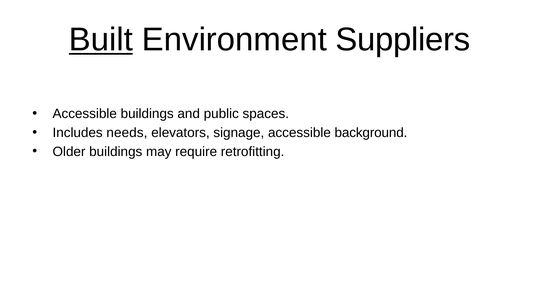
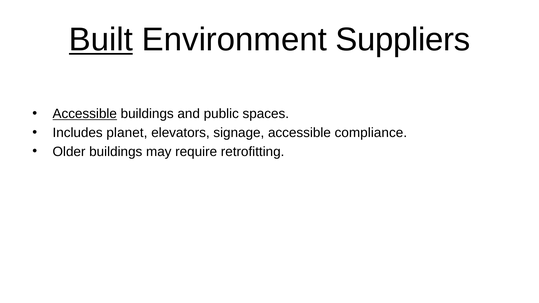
Accessible at (85, 114) underline: none -> present
needs: needs -> planet
background: background -> compliance
